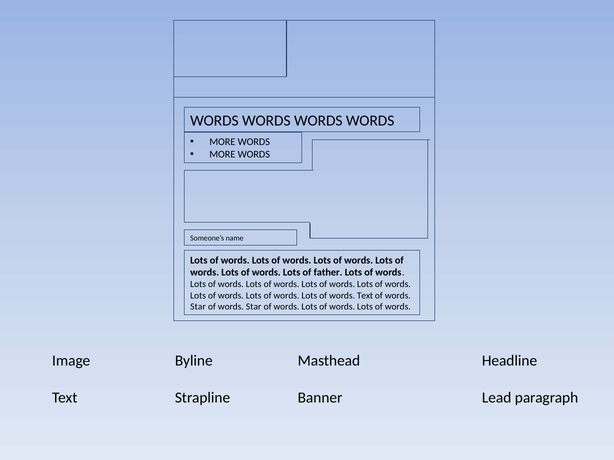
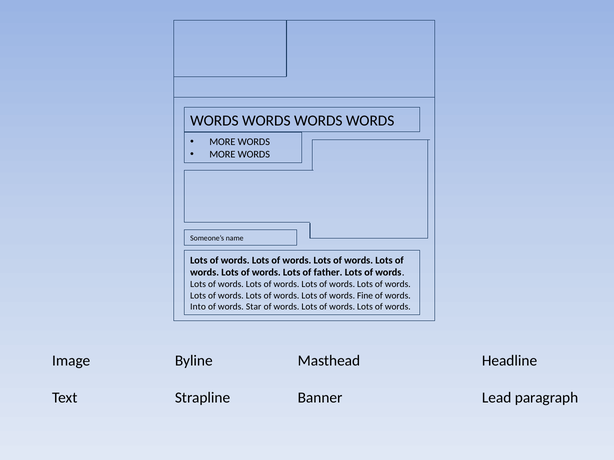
words Text: Text -> Fine
Star at (198, 307): Star -> Into
